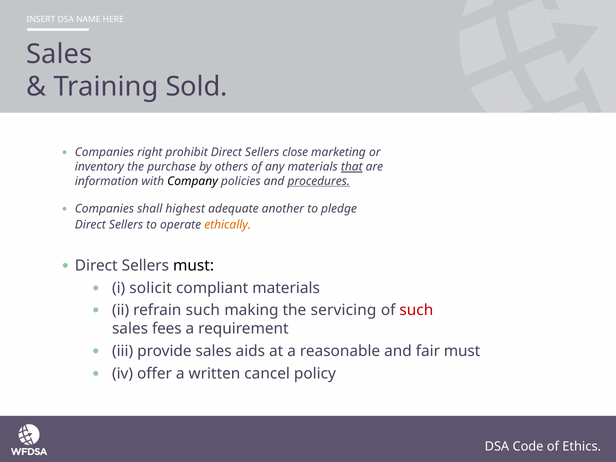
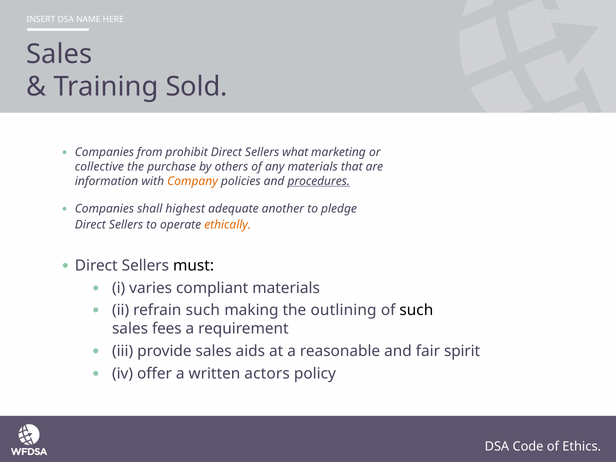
right: right -> from
close: close -> what
inventory: inventory -> collective
that underline: present -> none
Company colour: black -> orange
solicit: solicit -> varies
servicing: servicing -> outlining
such at (416, 310) colour: red -> black
fair must: must -> spirit
cancel: cancel -> actors
